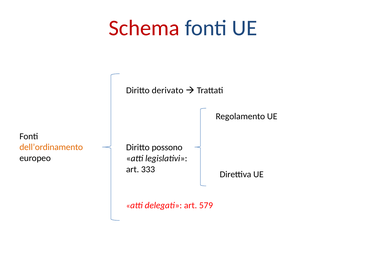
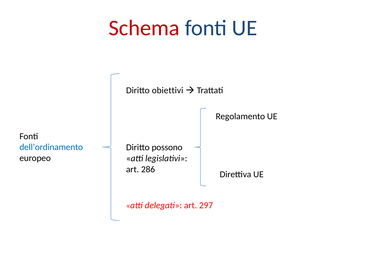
derivato: derivato -> obiettivi
dell’ordinamento colour: orange -> blue
333: 333 -> 286
579: 579 -> 297
